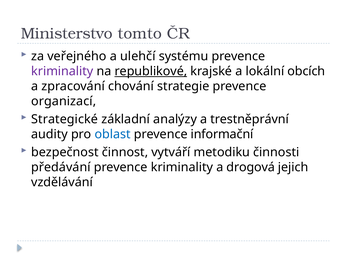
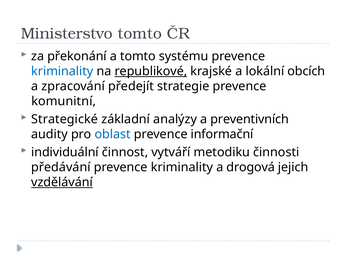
veřejného: veřejného -> překonání
a ulehčí: ulehčí -> tomto
kriminality at (62, 71) colour: purple -> blue
chování: chování -> předejít
organizací: organizací -> komunitní
trestněprávní: trestněprávní -> preventivních
bezpečnost: bezpečnost -> individuální
vzdělávání underline: none -> present
